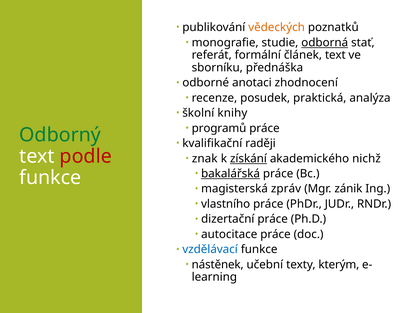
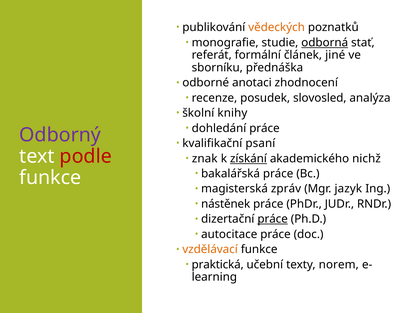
článek text: text -> jiné
praktická: praktická -> slovosled
programů: programů -> dohledání
Odborný colour: green -> purple
raději: raději -> psaní
bakalářská underline: present -> none
zánik: zánik -> jazyk
vlastního: vlastního -> nástěnek
práce at (273, 219) underline: none -> present
vzdělávací colour: blue -> orange
nástěnek: nástěnek -> praktická
kterým: kterým -> norem
